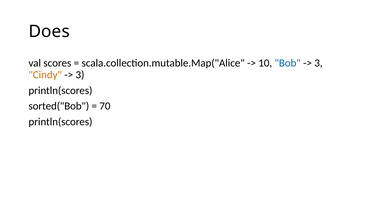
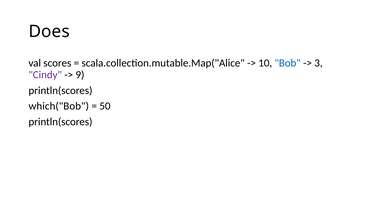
Cindy colour: orange -> purple
3 at (80, 75): 3 -> 9
sorted("Bob: sorted("Bob -> which("Bob
70: 70 -> 50
